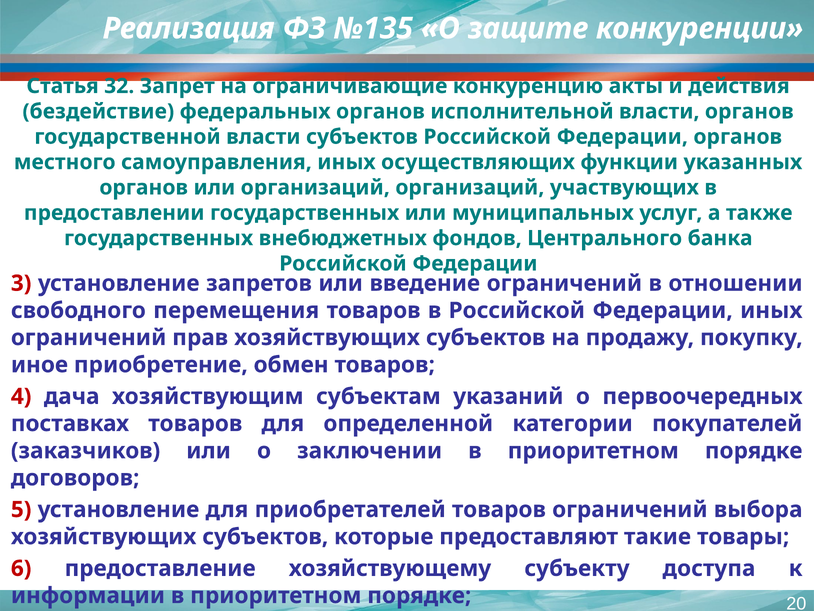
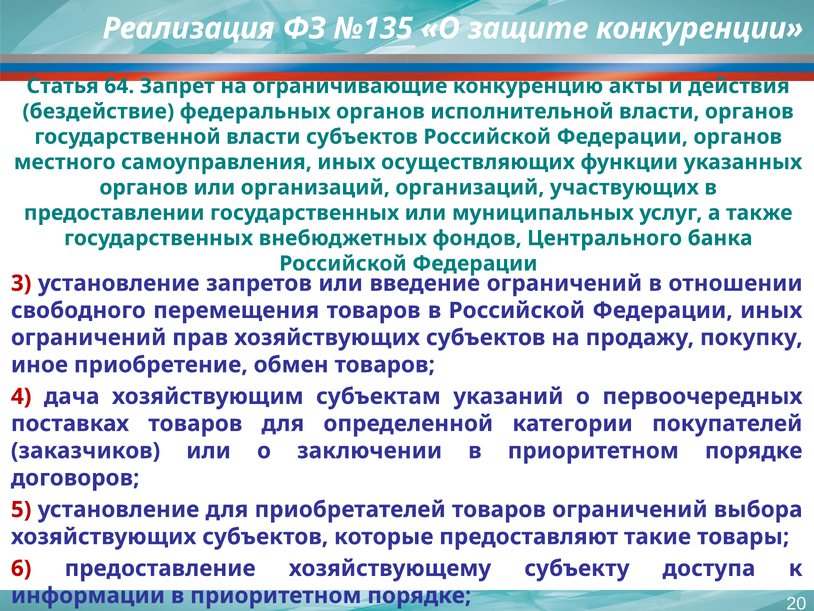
32: 32 -> 64
